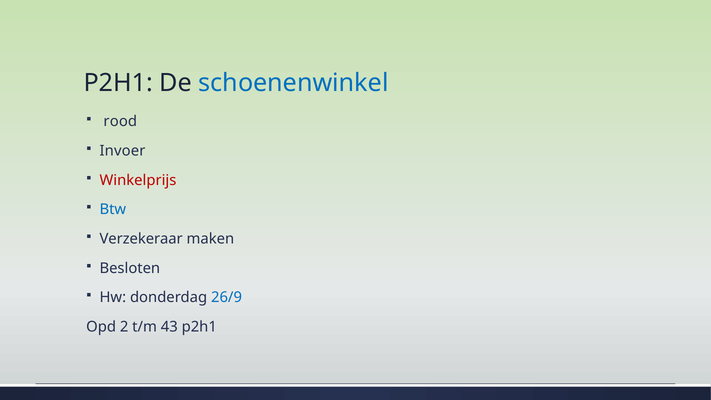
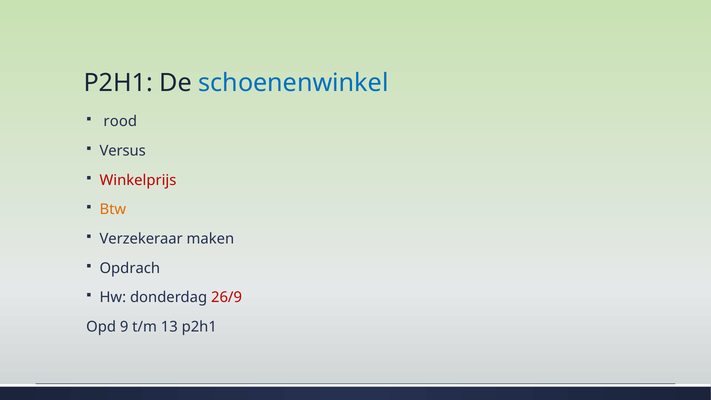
Invoer: Invoer -> Versus
Btw colour: blue -> orange
Besloten: Besloten -> Opdrach
26/9 colour: blue -> red
2: 2 -> 9
43: 43 -> 13
